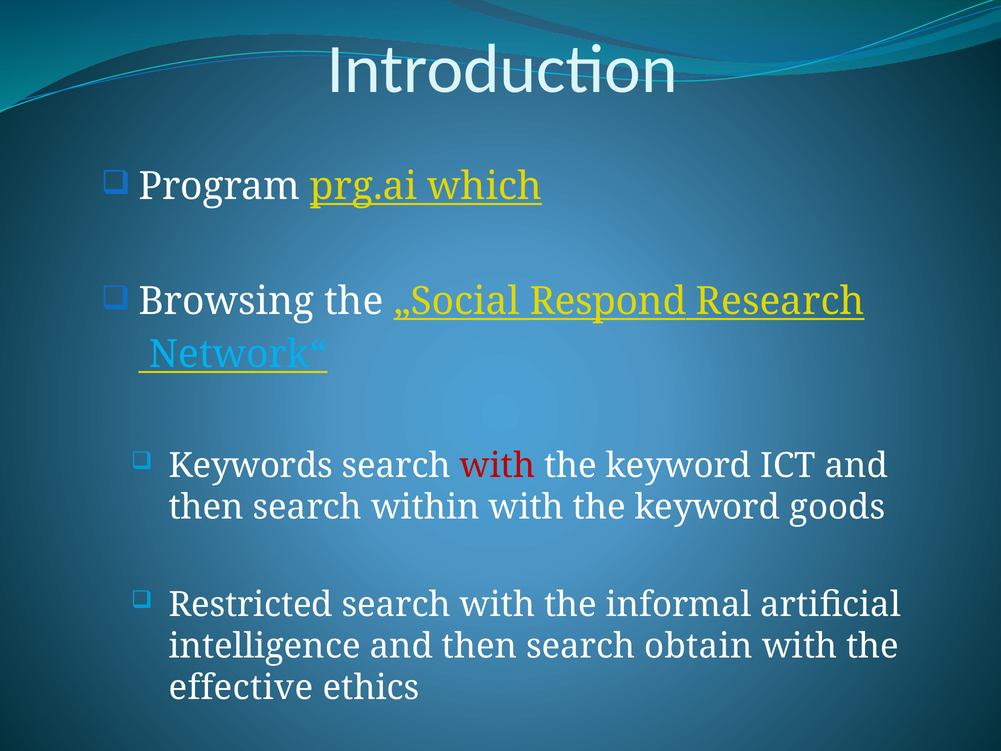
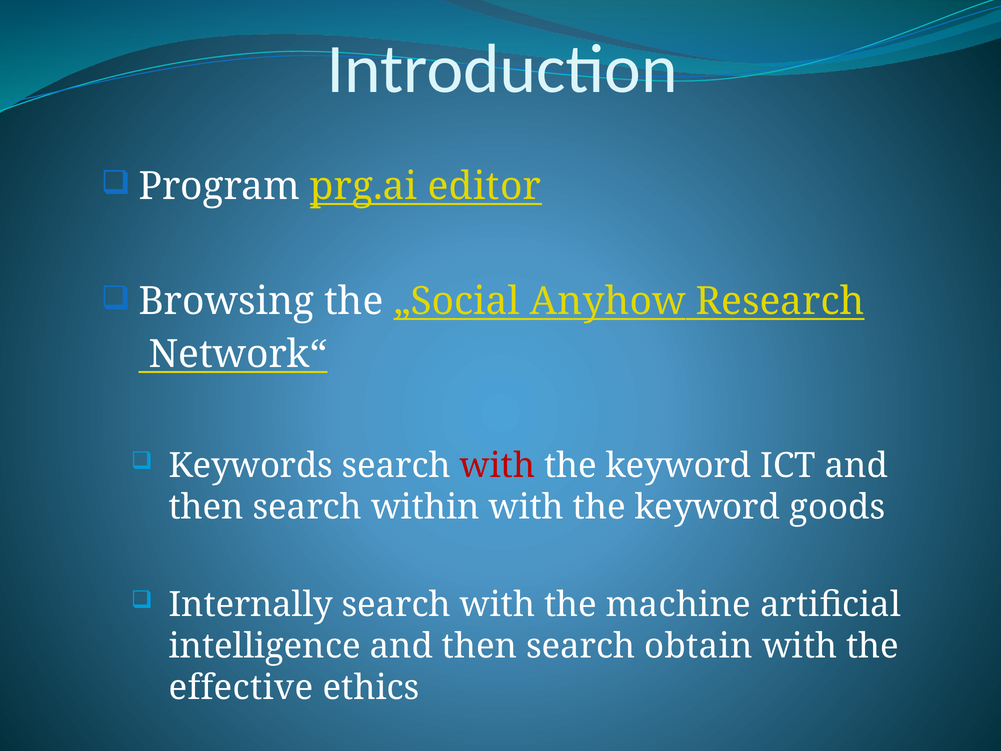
which: which -> editor
Respond: Respond -> Anyhow
Network“ colour: light blue -> white
Restricted: Restricted -> Internally
informal: informal -> machine
